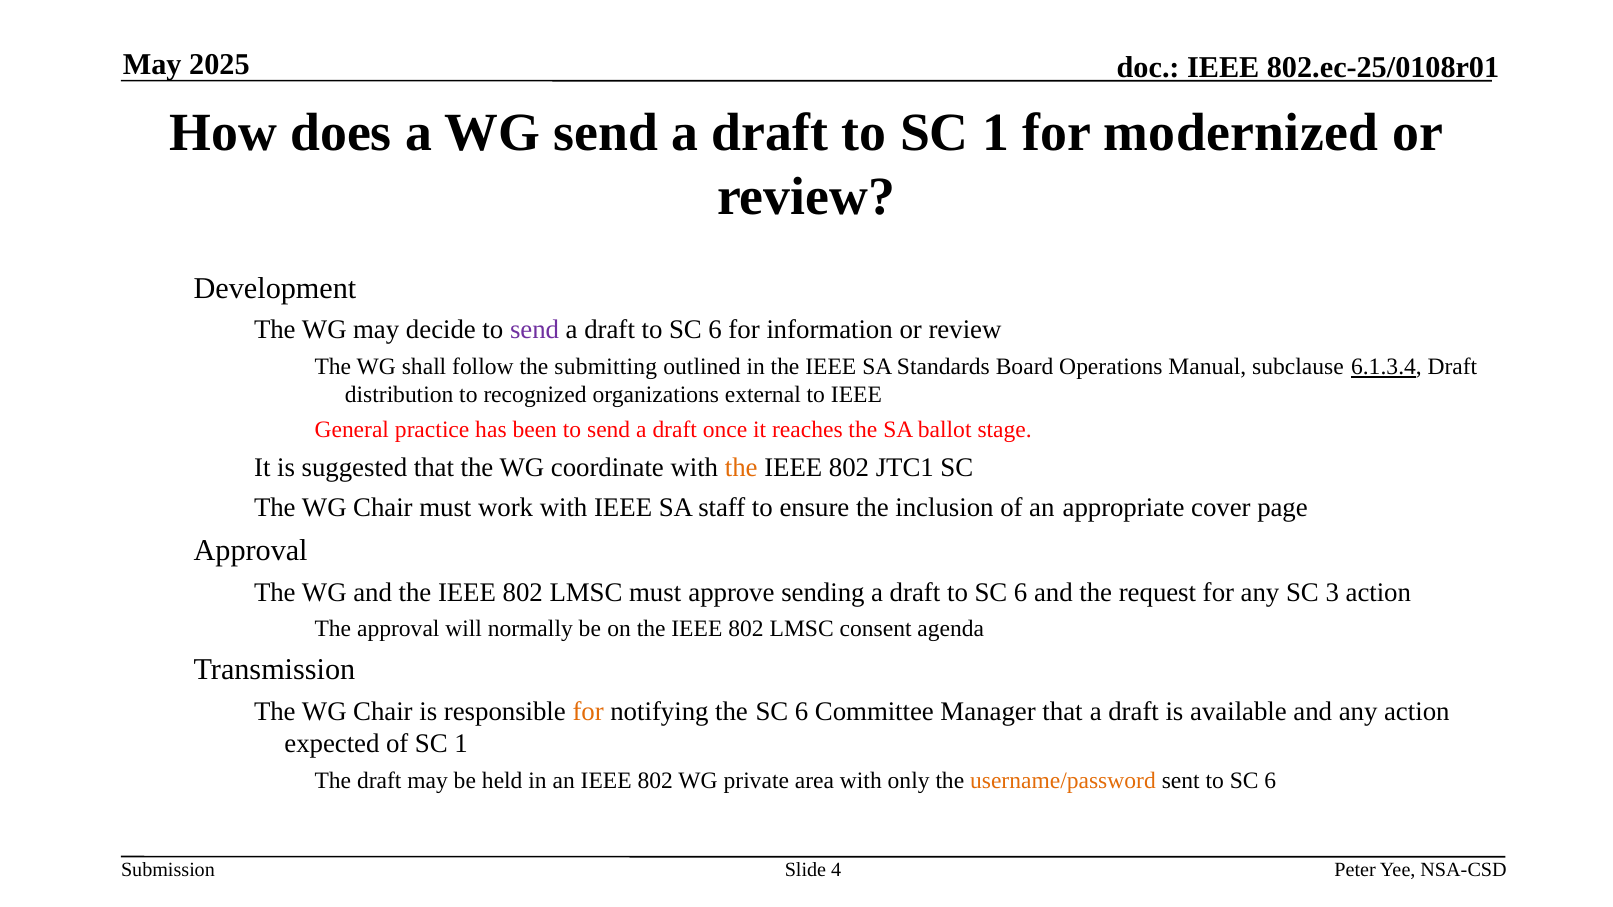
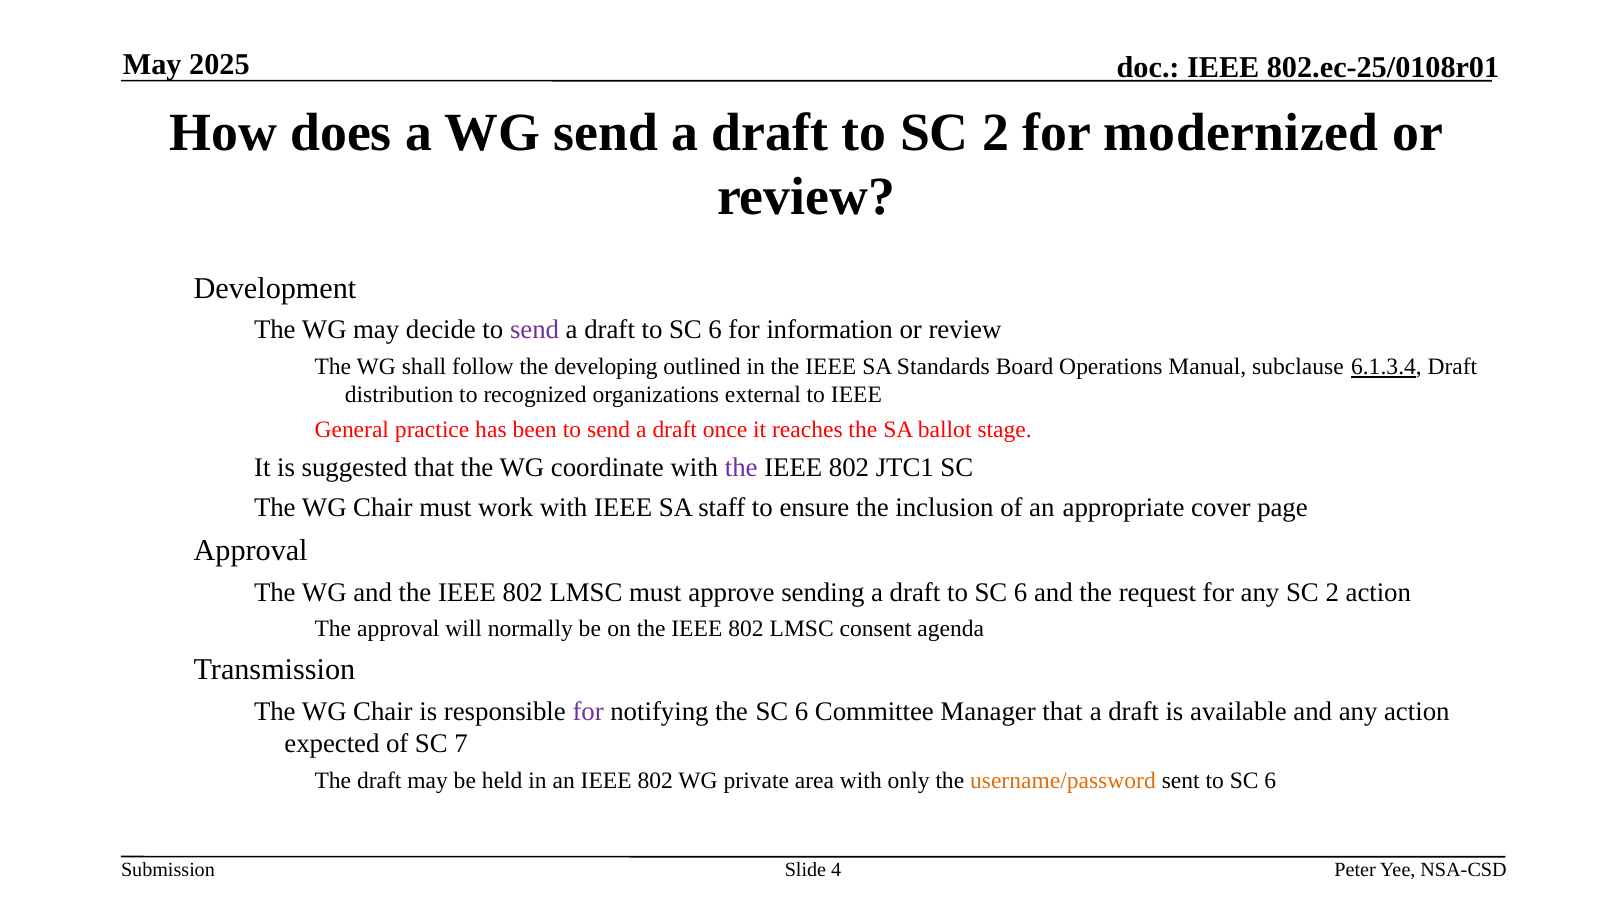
to SC 1: 1 -> 2
submitting: submitting -> developing
the at (741, 468) colour: orange -> purple
any SC 3: 3 -> 2
for at (588, 712) colour: orange -> purple
of SC 1: 1 -> 7
